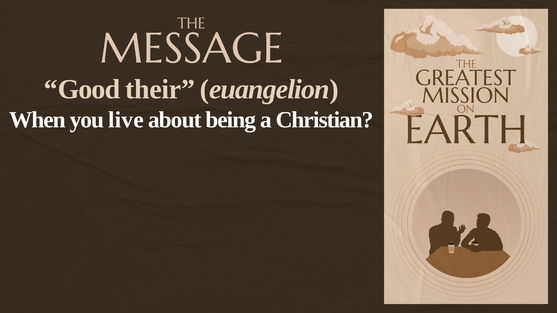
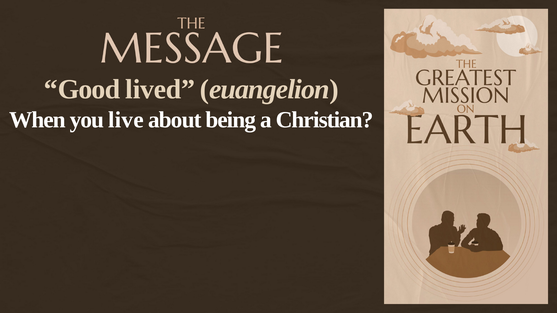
their: their -> lived
